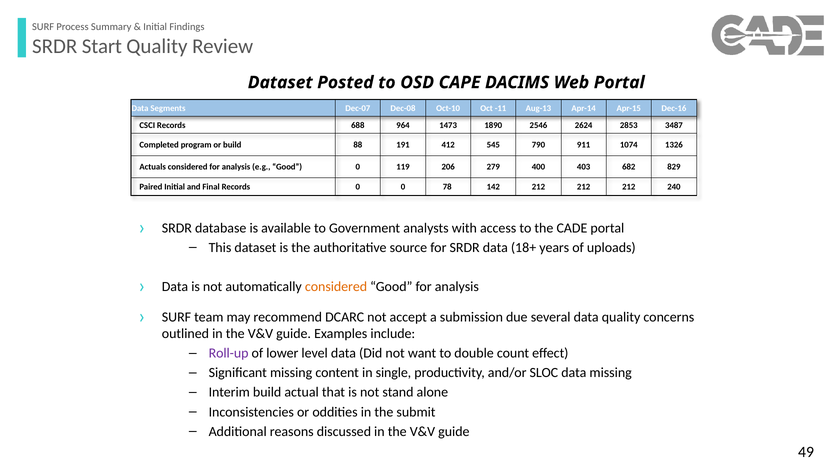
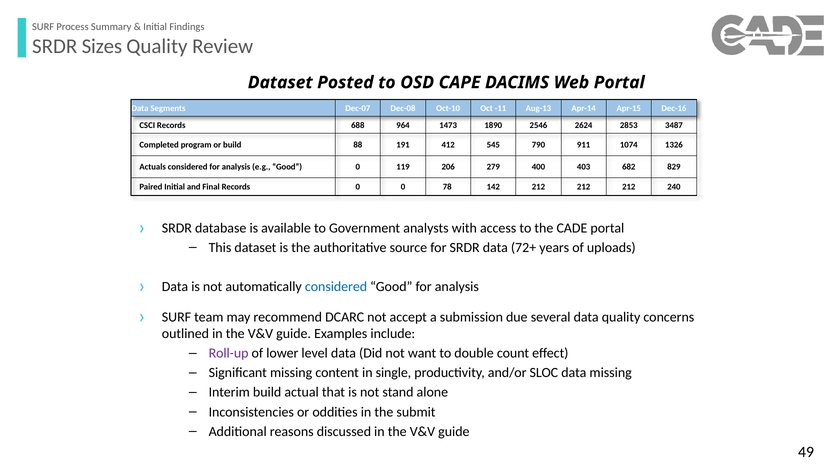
Start: Start -> Sizes
18+: 18+ -> 72+
considered at (336, 287) colour: orange -> blue
